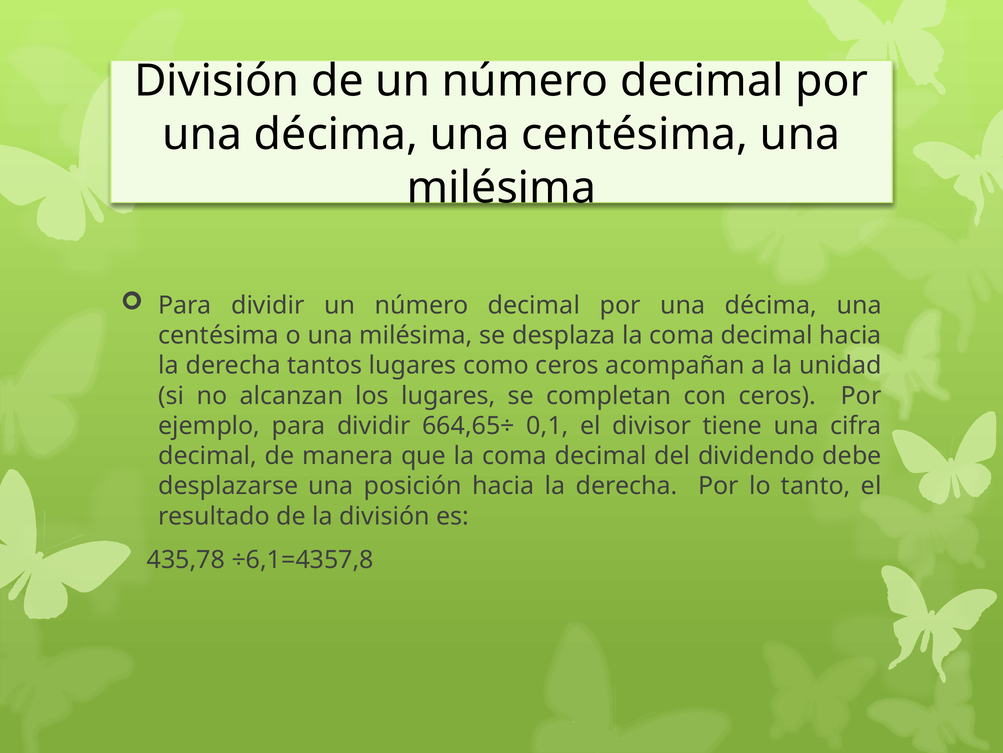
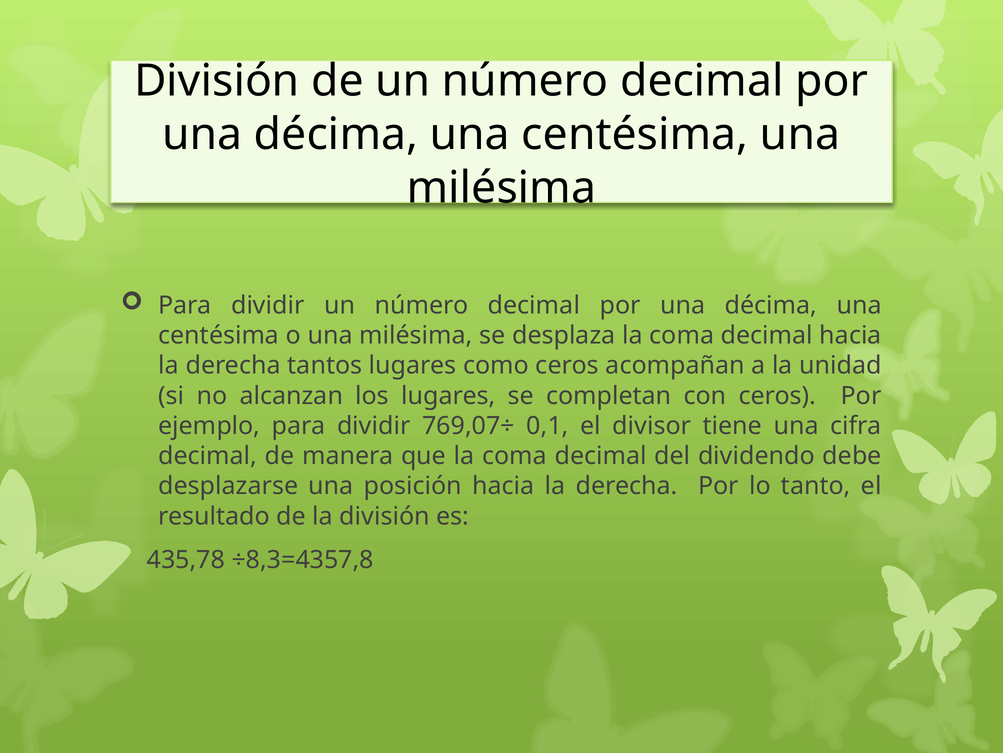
664,65÷: 664,65÷ -> 769,07÷
÷6,1=4357,8: ÷6,1=4357,8 -> ÷8,3=4357,8
